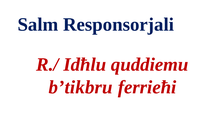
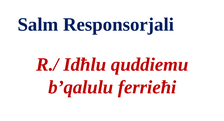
b’tikbru: b’tikbru -> b’qalulu
